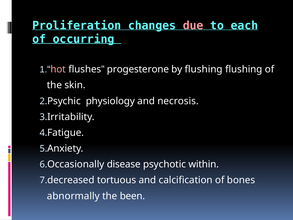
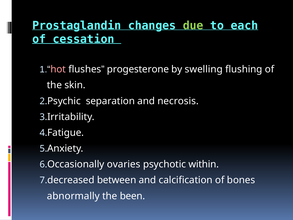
Proliferation: Proliferation -> Prostaglandin
due colour: pink -> light green
occurring: occurring -> cessation
by flushing: flushing -> swelling
physiology: physiology -> separation
disease: disease -> ovaries
tortuous: tortuous -> between
